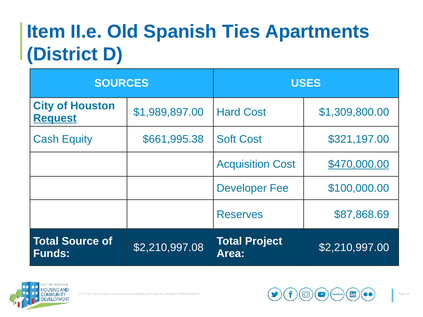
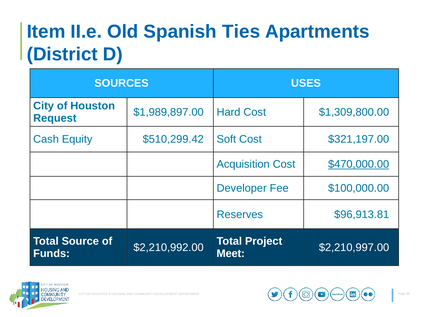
Request underline: present -> none
$661,995.38: $661,995.38 -> $510,299.42
$87,868.69: $87,868.69 -> $96,913.81
$2,210,997.08: $2,210,997.08 -> $2,210,992.00
Area: Area -> Meet
